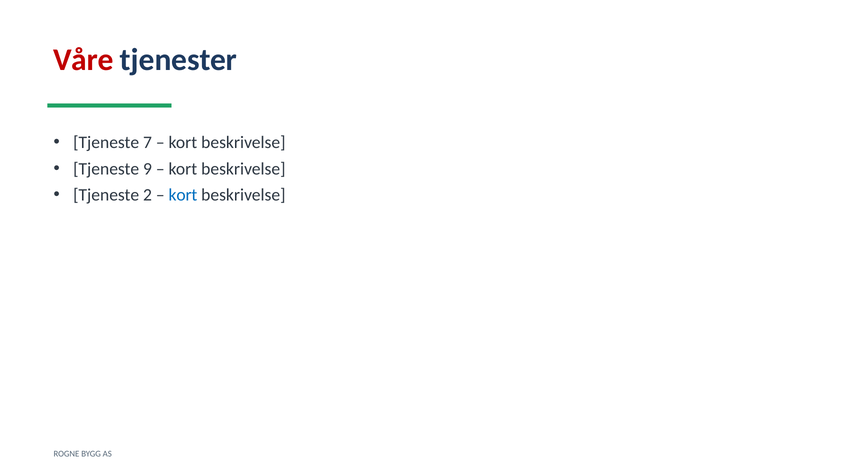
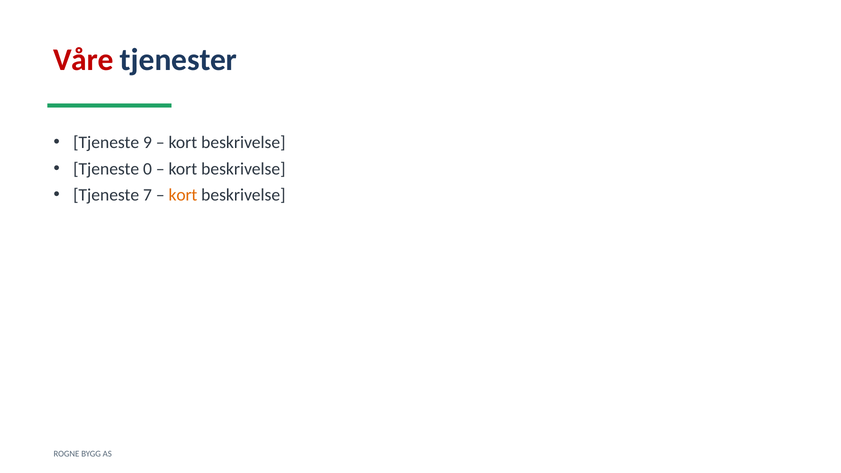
7: 7 -> 9
9: 9 -> 0
2: 2 -> 7
kort at (183, 195) colour: blue -> orange
